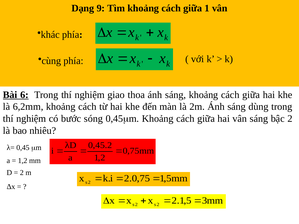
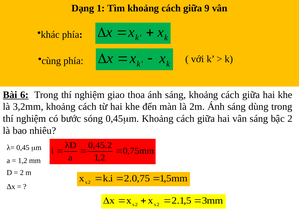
9: 9 -> 1
1: 1 -> 9
6,2mm: 6,2mm -> 3,2mm
